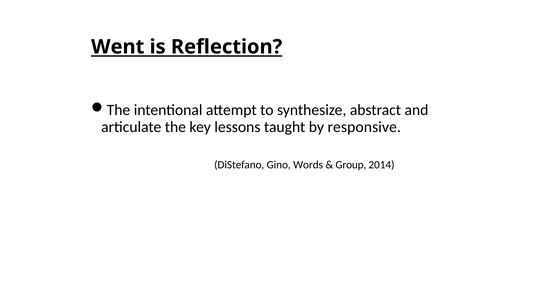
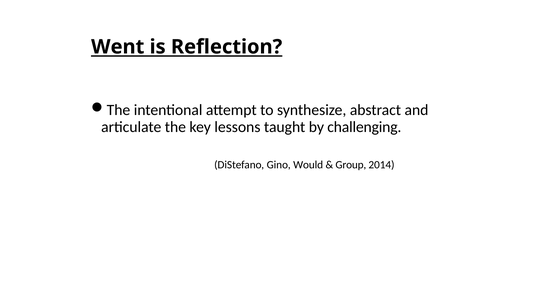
responsive: responsive -> challenging
Words: Words -> Would
